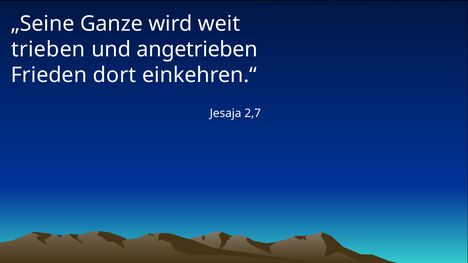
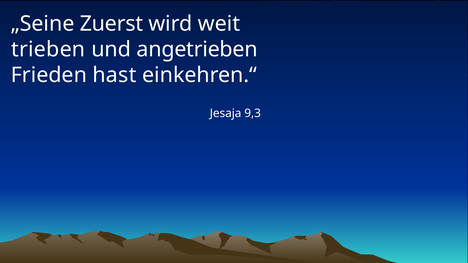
Ganze: Ganze -> Zuerst
dort: dort -> hast
2,7: 2,7 -> 9,3
